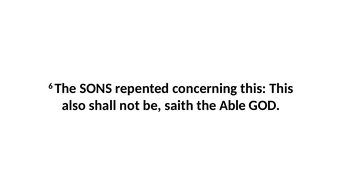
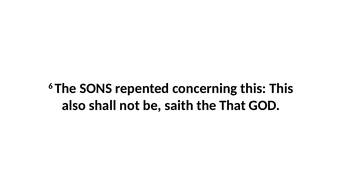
Able: Able -> That
